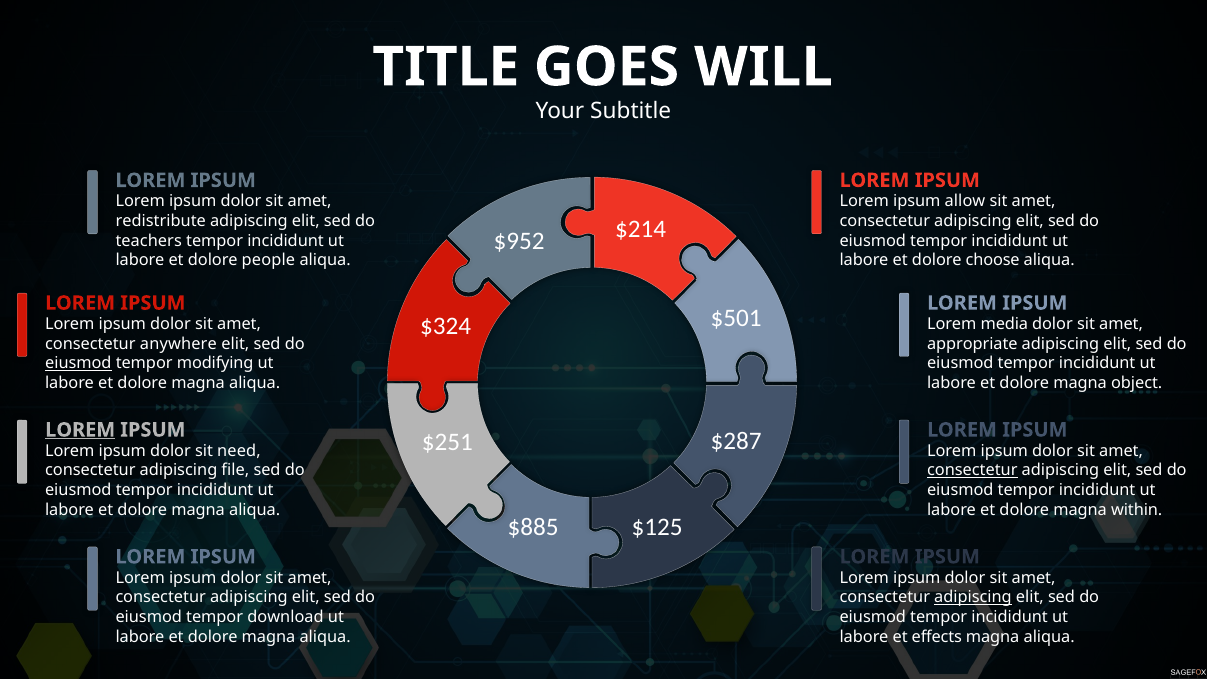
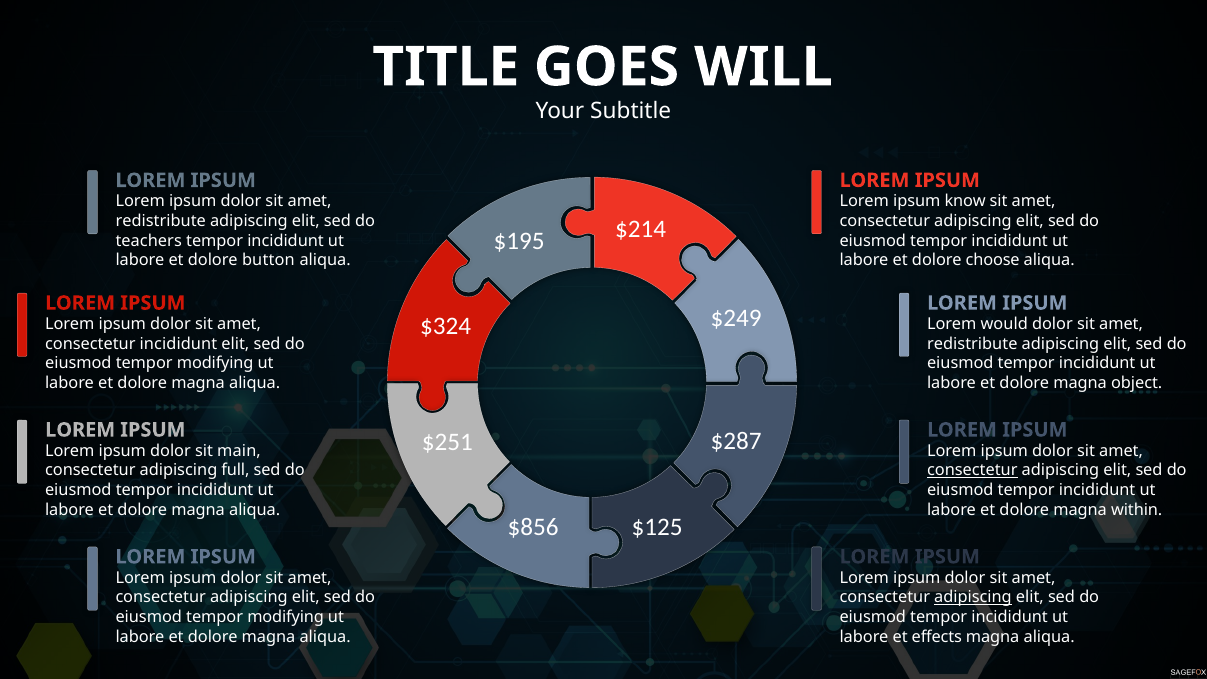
allow: allow -> know
$952: $952 -> $195
people: people -> button
$501: $501 -> $249
media: media -> would
appropriate at (972, 344): appropriate -> redistribute
consectetur anywhere: anywhere -> incididunt
eiusmod at (78, 363) underline: present -> none
LOREM at (80, 430) underline: present -> none
need: need -> main
file: file -> full
$885: $885 -> $856
download at (286, 617): download -> modifying
